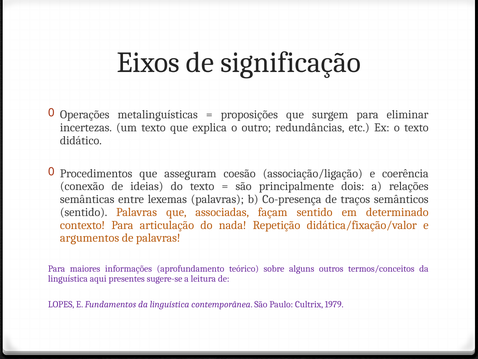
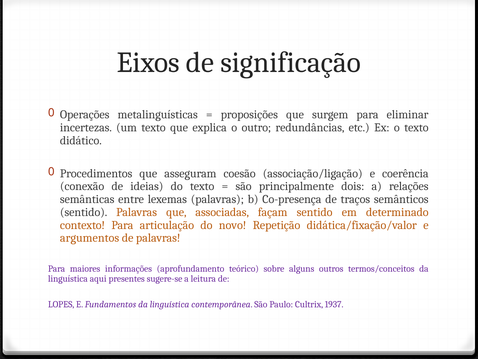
nada: nada -> novo
1979: 1979 -> 1937
